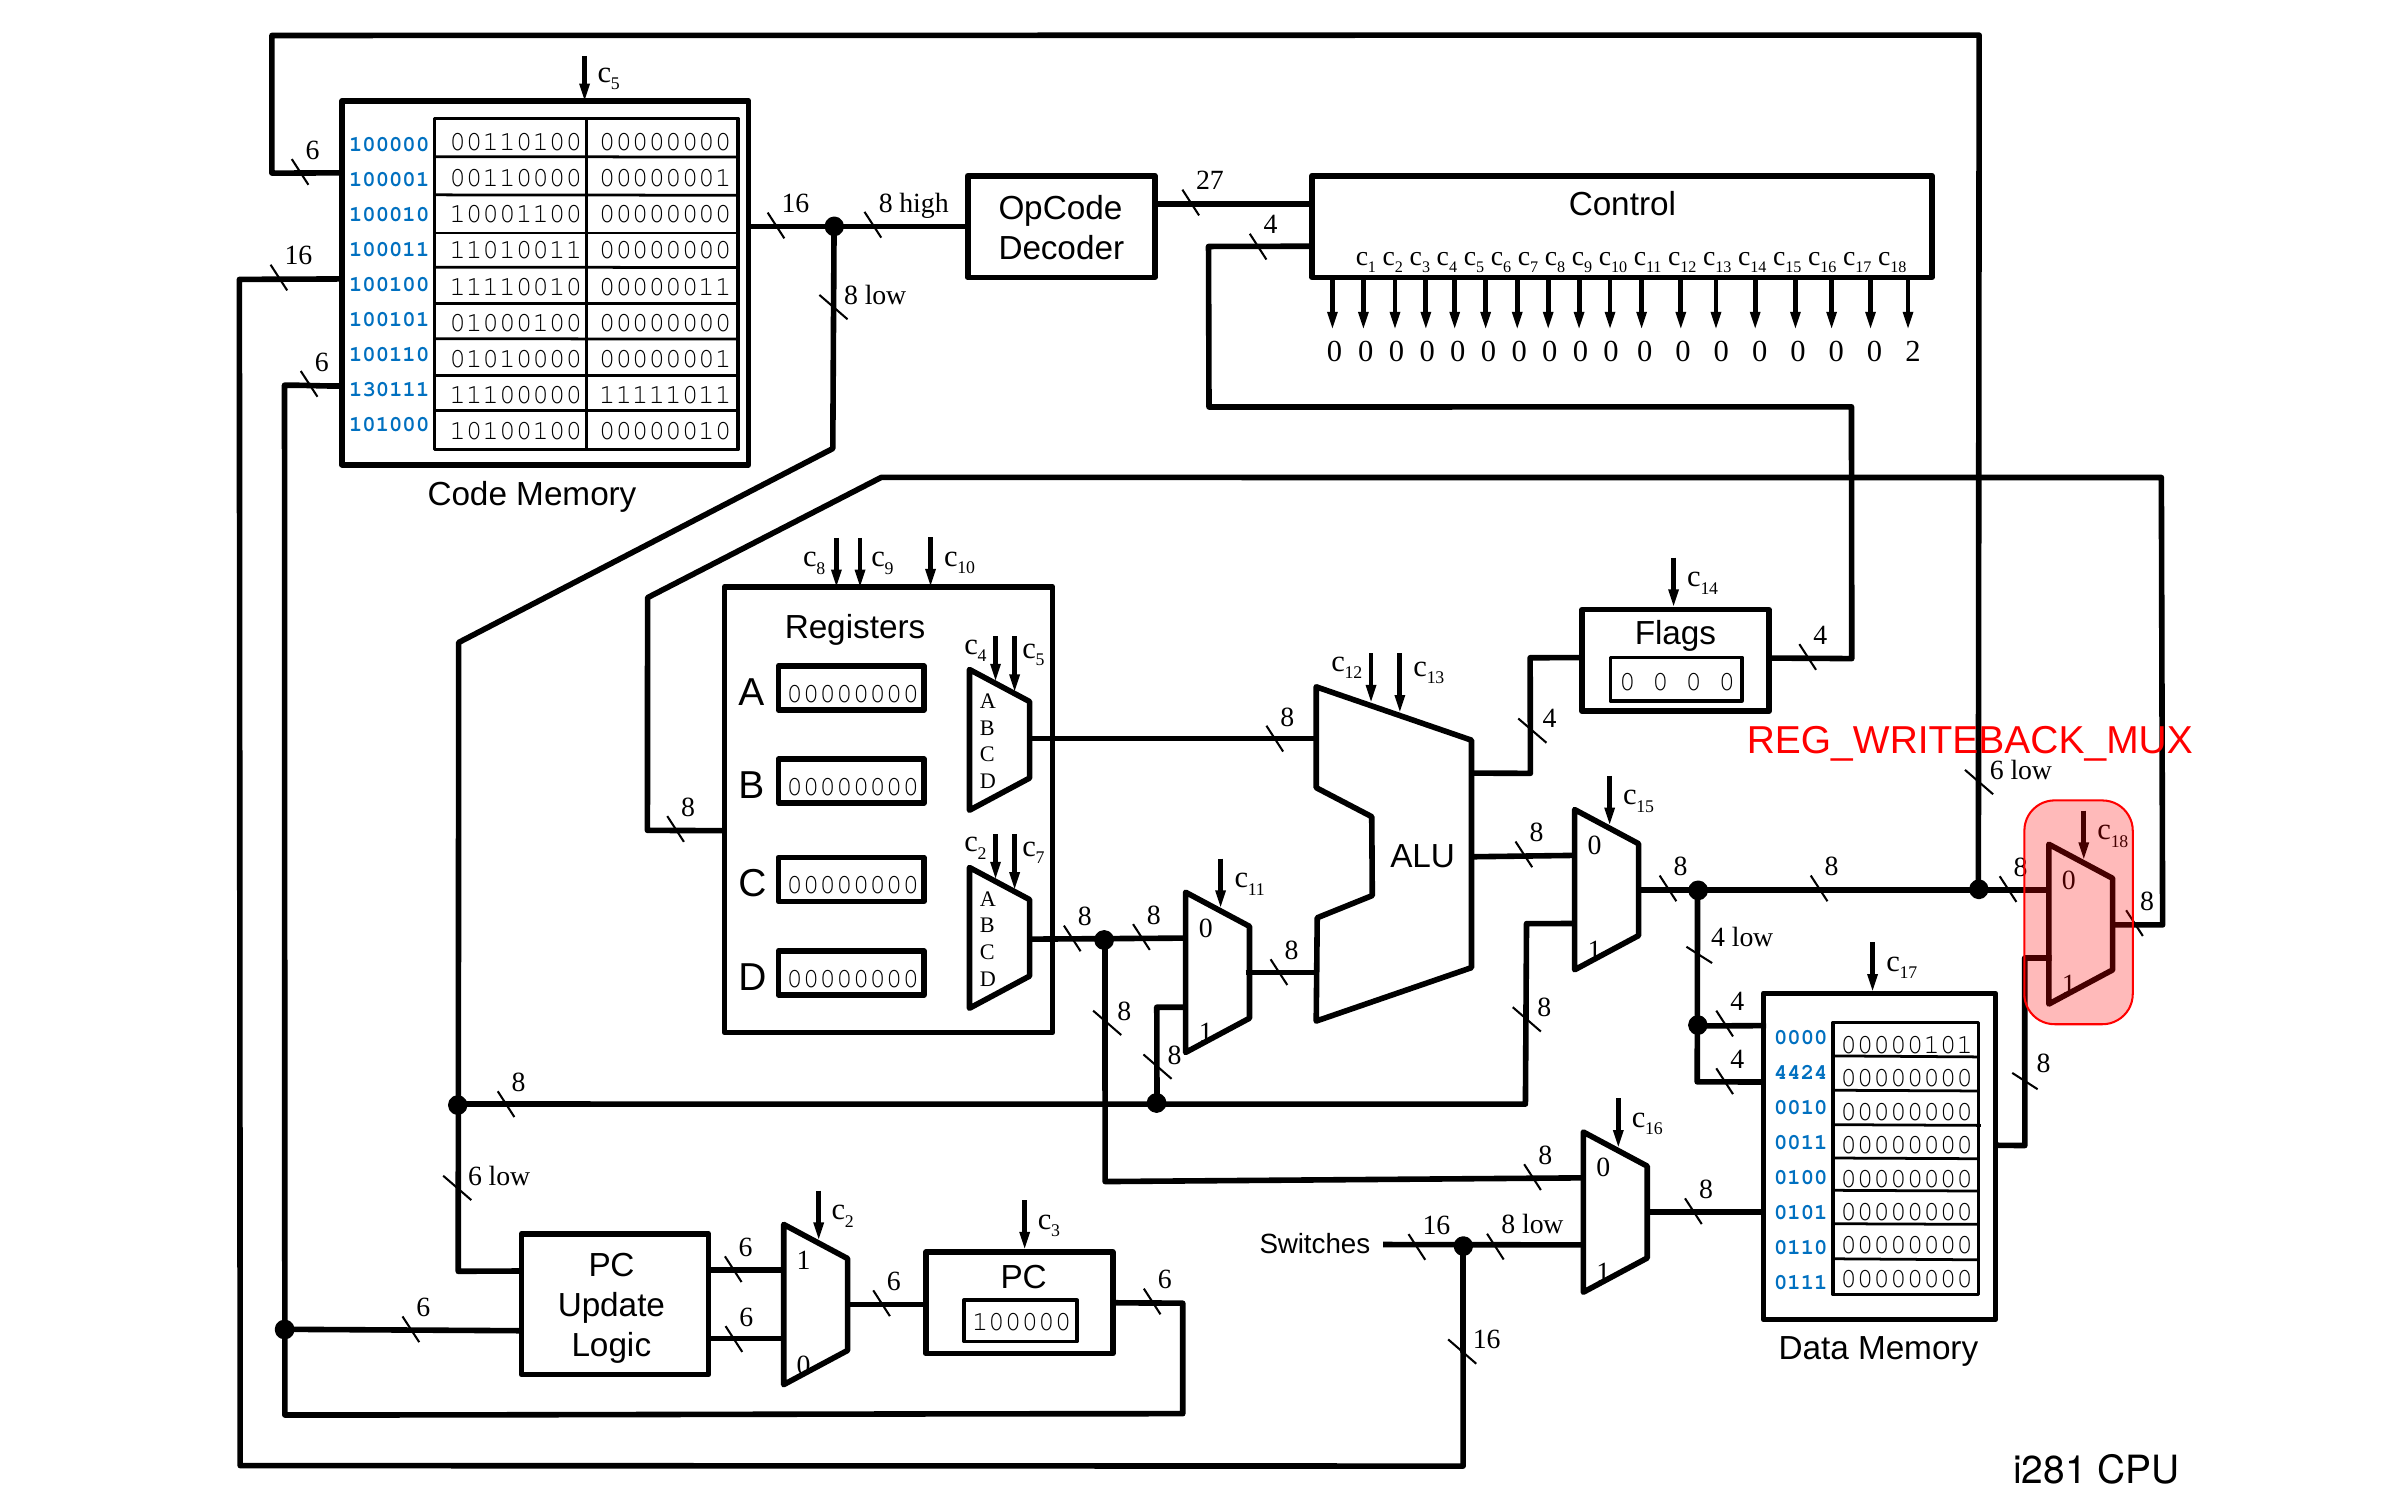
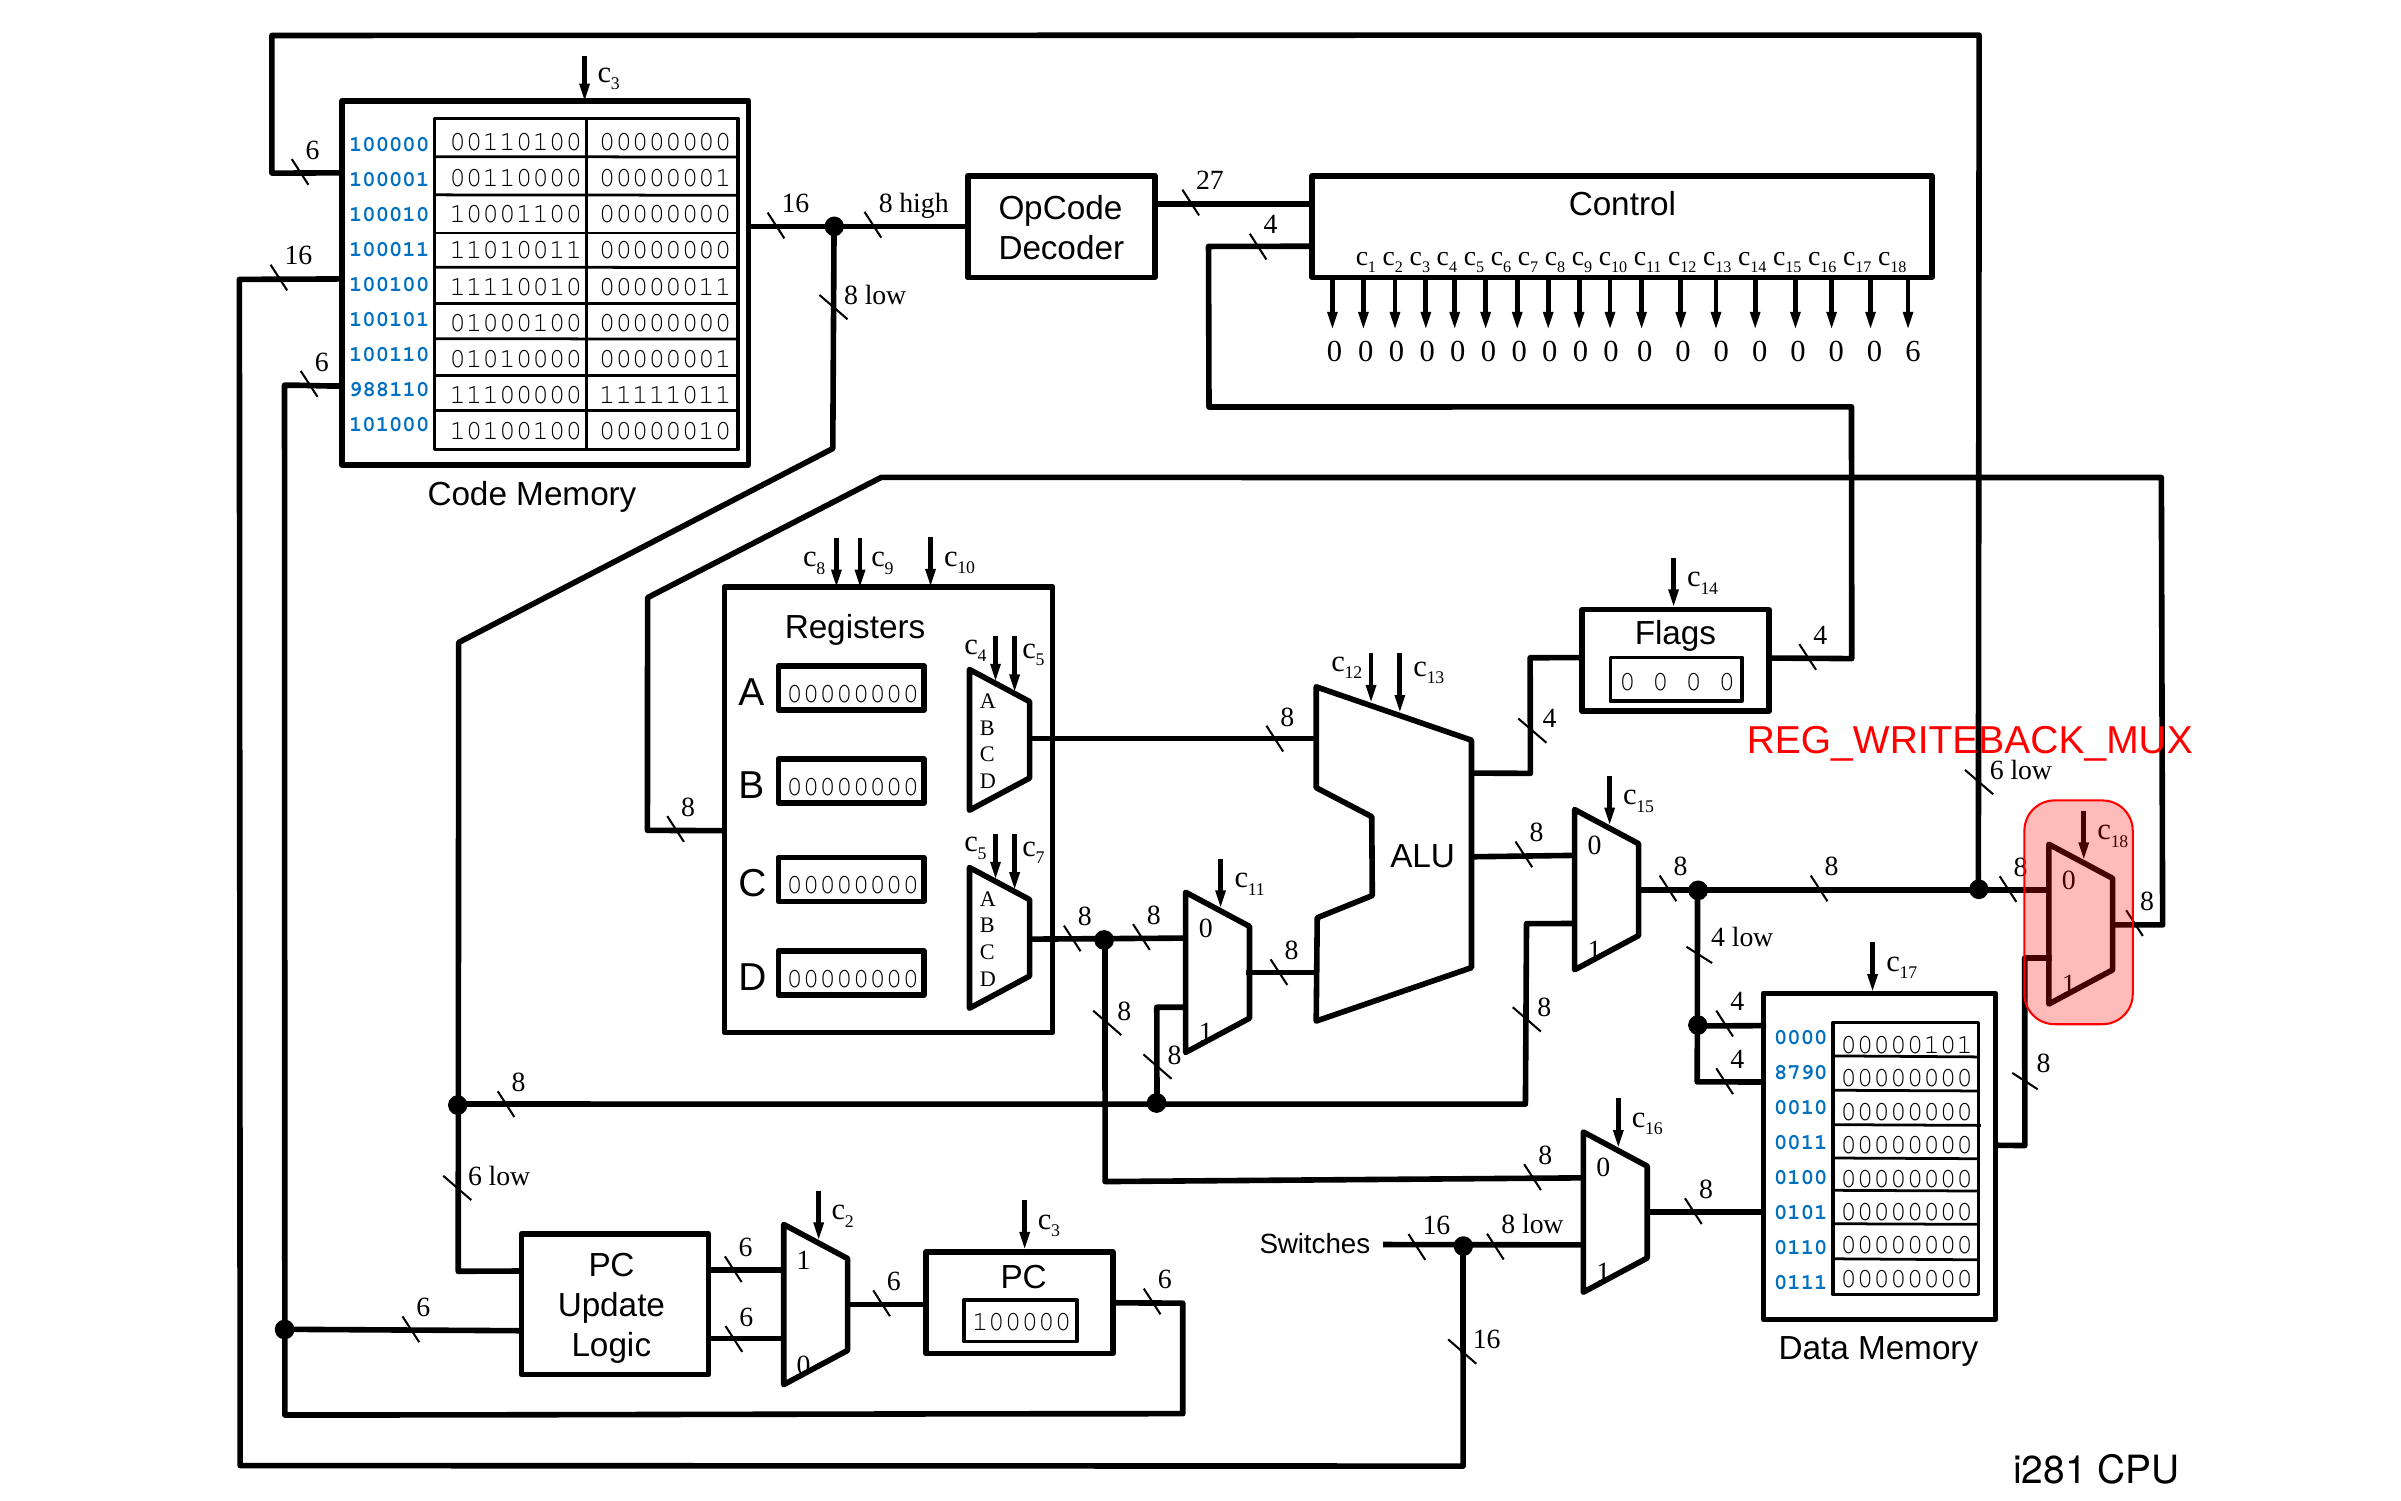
5 at (615, 84): 5 -> 3
0 2: 2 -> 6
130111: 130111 -> 988110
2 at (982, 854): 2 -> 5
4424: 4424 -> 8790
